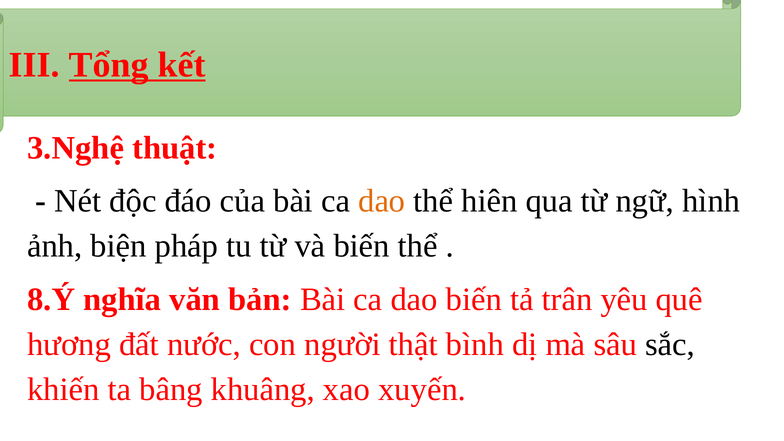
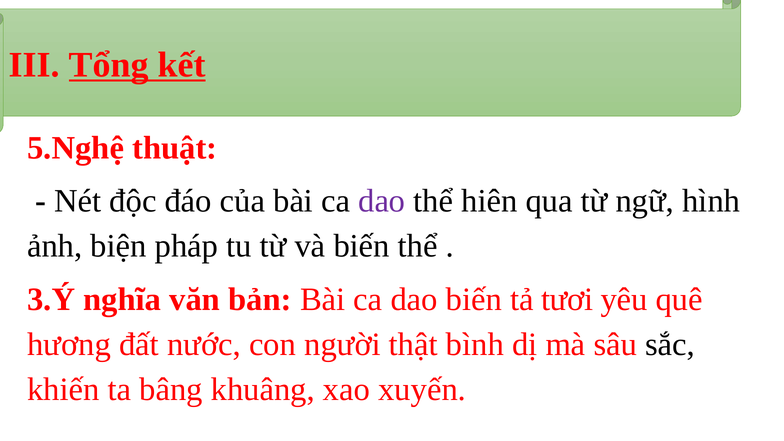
3.Nghệ: 3.Nghệ -> 5.Nghệ
dao at (382, 201) colour: orange -> purple
8.Ý: 8.Ý -> 3.Ý
trân: trân -> tươi
